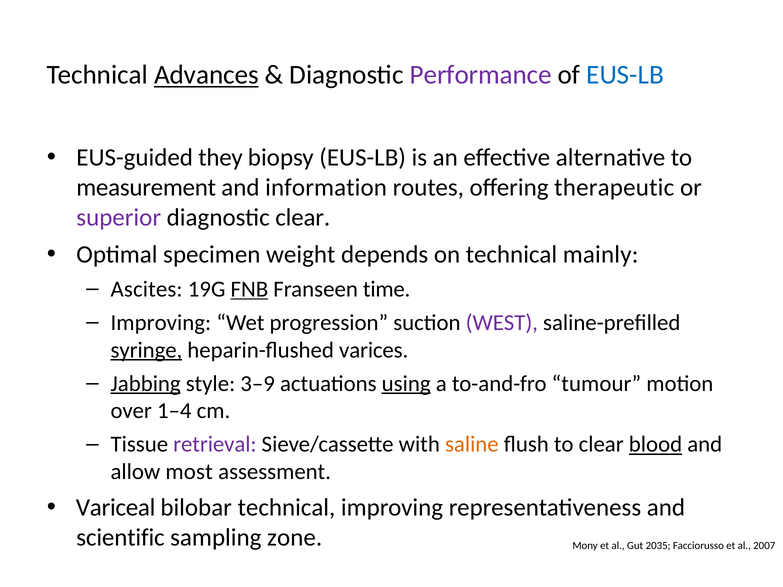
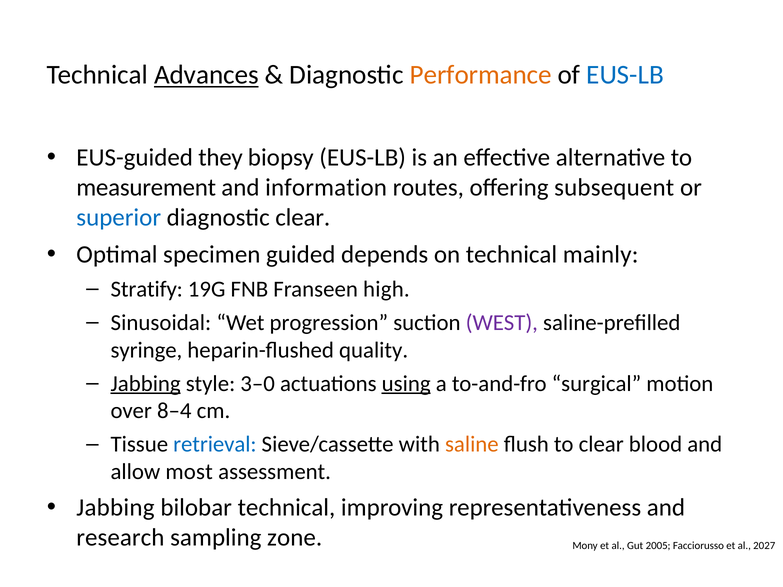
Performance colour: purple -> orange
therapeutic: therapeutic -> subsequent
superior colour: purple -> blue
weight: weight -> guided
Ascites: Ascites -> Stratify
FNB underline: present -> none
time: time -> high
Improving at (161, 323): Improving -> Sinusoidal
syringe underline: present -> none
varices: varices -> quality
3–9: 3–9 -> 3–0
tumour: tumour -> surgical
1–4: 1–4 -> 8–4
retrieval colour: purple -> blue
blood underline: present -> none
Variceal at (116, 508): Variceal -> Jabbing
scientific: scientific -> research
2035: 2035 -> 2005
2007: 2007 -> 2027
